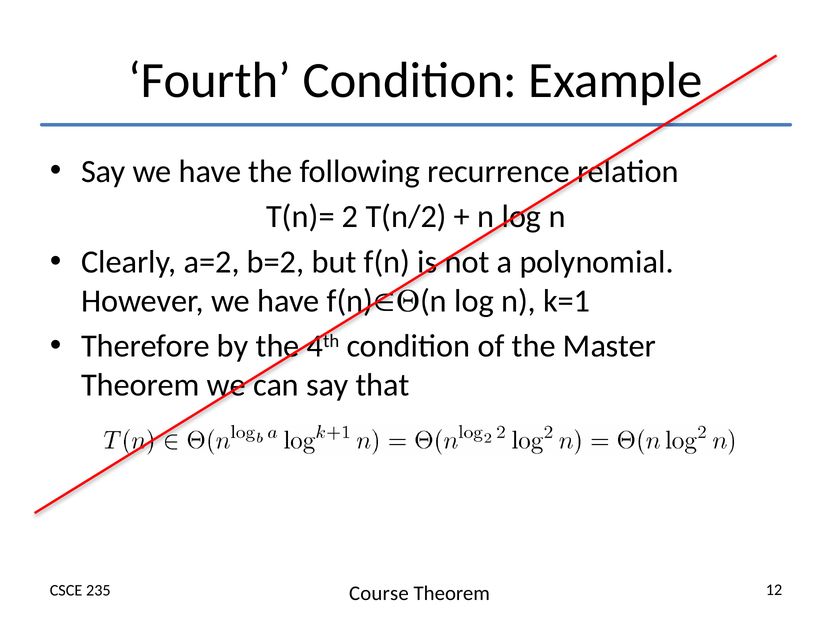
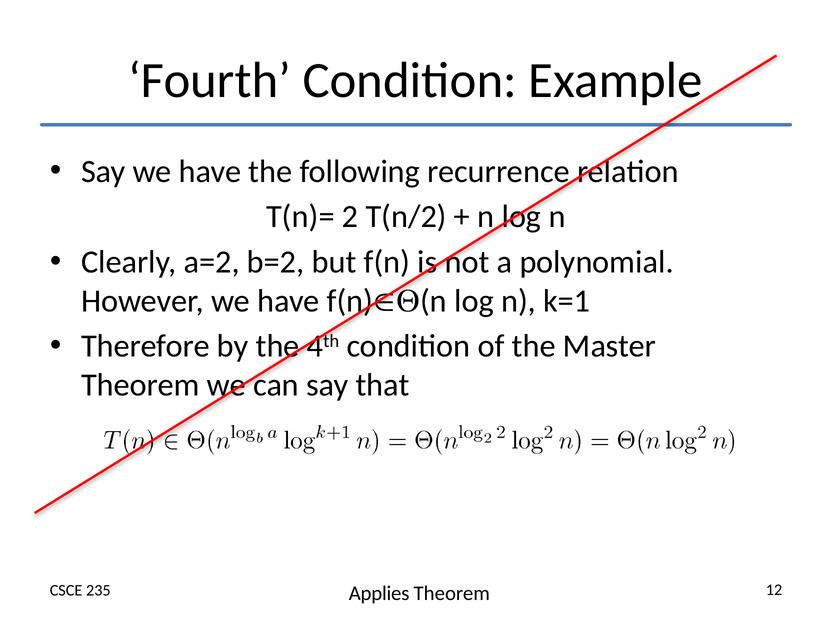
Course: Course -> Applies
